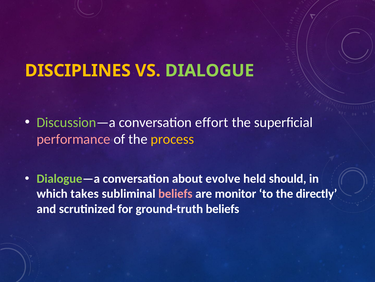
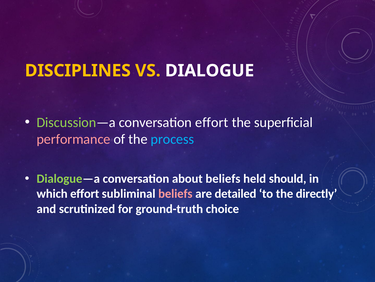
DIALOGUE colour: light green -> white
process colour: yellow -> light blue
about evolve: evolve -> beliefs
which takes: takes -> effort
monitor: monitor -> detailed
ground-truth beliefs: beliefs -> choice
